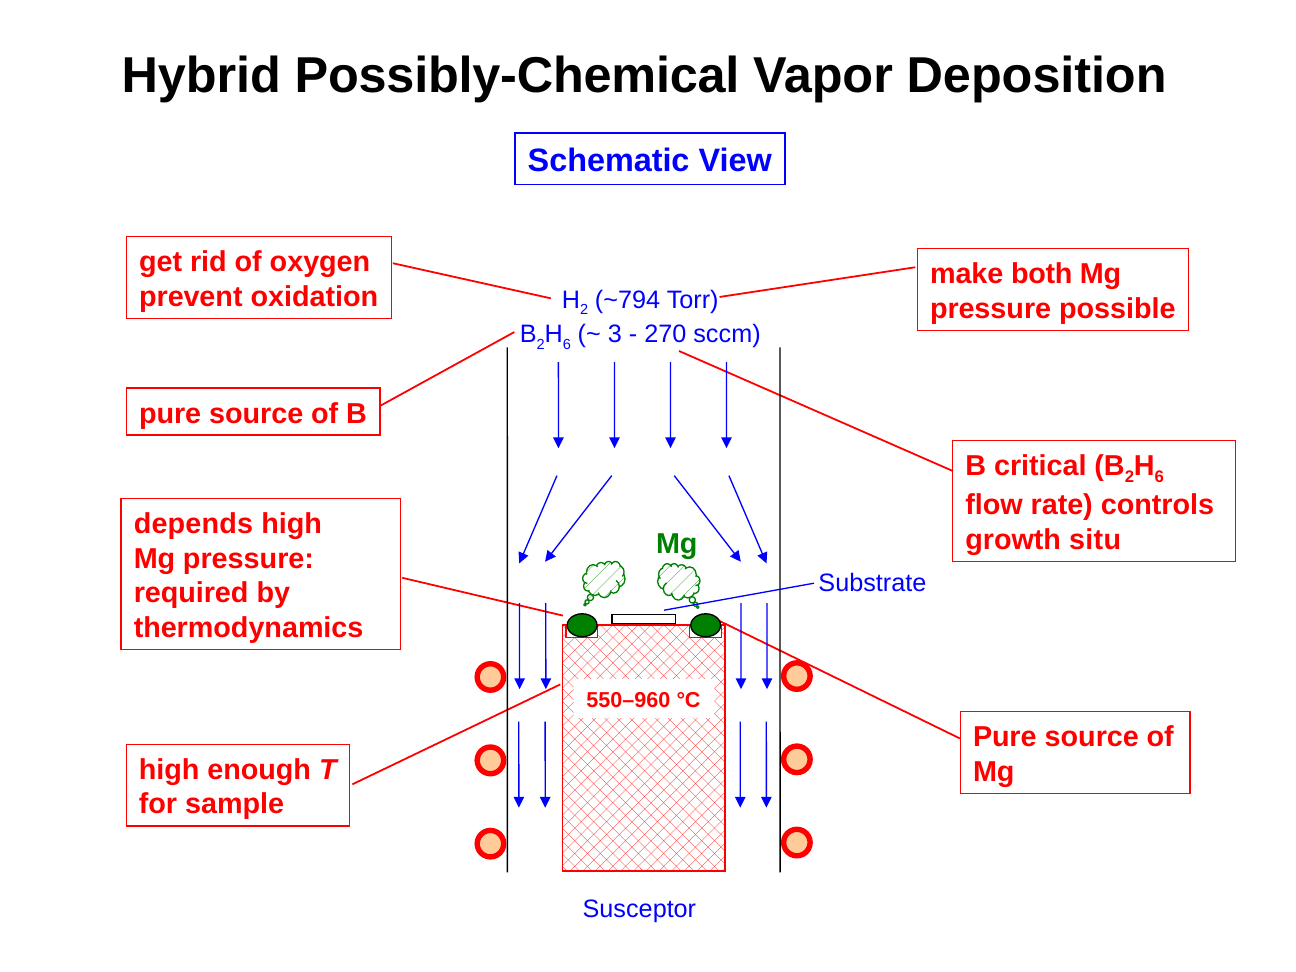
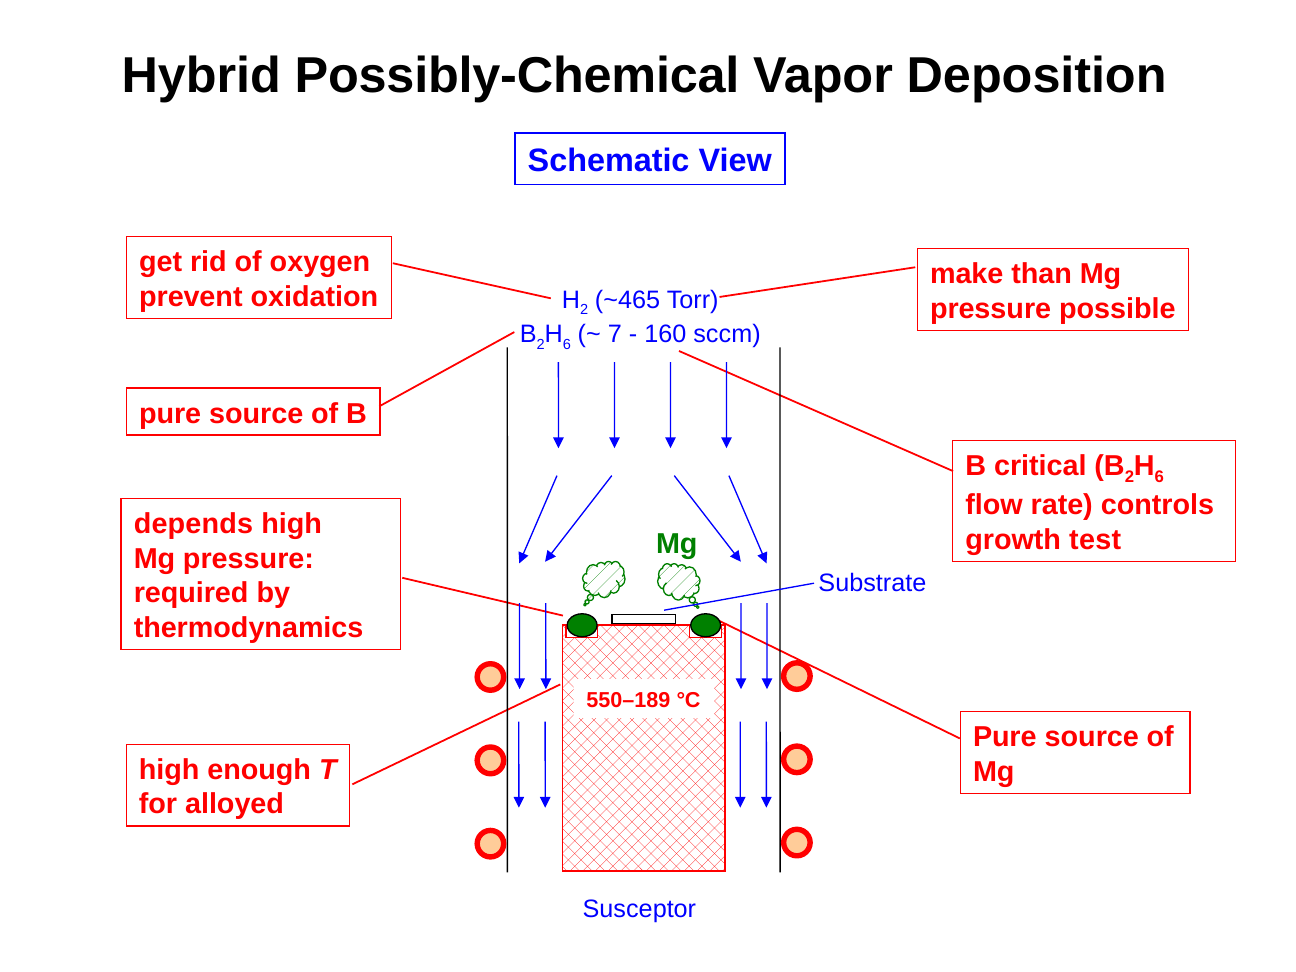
both: both -> than
~794: ~794 -> ~465
3: 3 -> 7
270: 270 -> 160
situ: situ -> test
550–960: 550–960 -> 550–189
sample: sample -> alloyed
